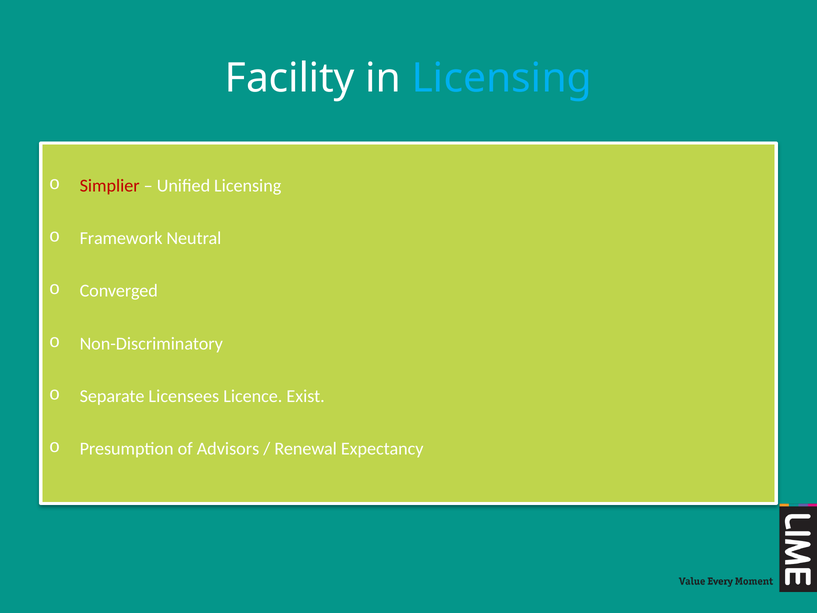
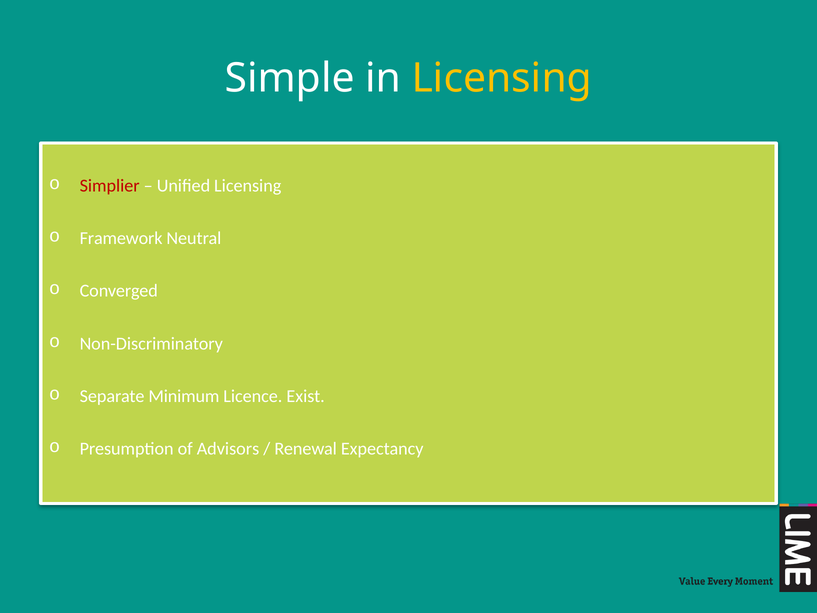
Facility: Facility -> Simple
Licensing at (502, 78) colour: light blue -> yellow
Licensees: Licensees -> Minimum
